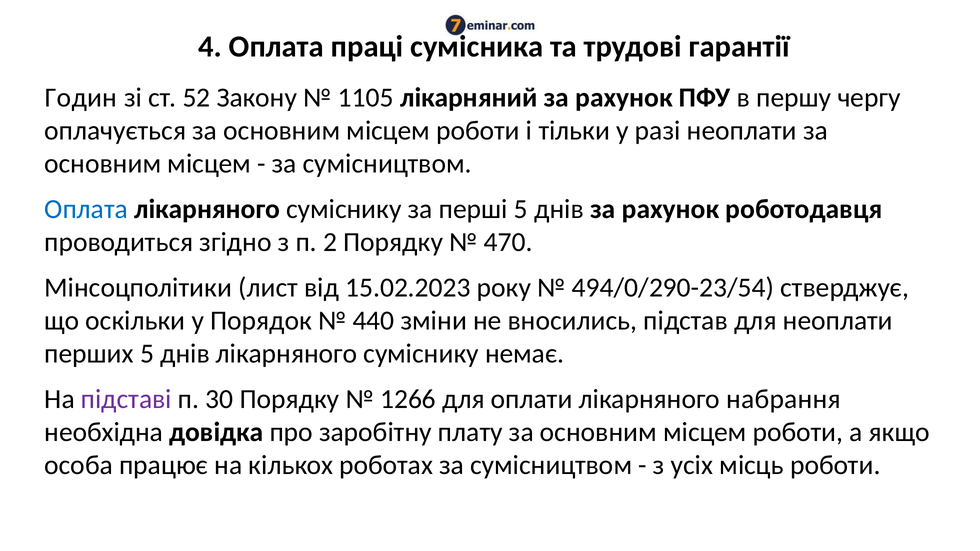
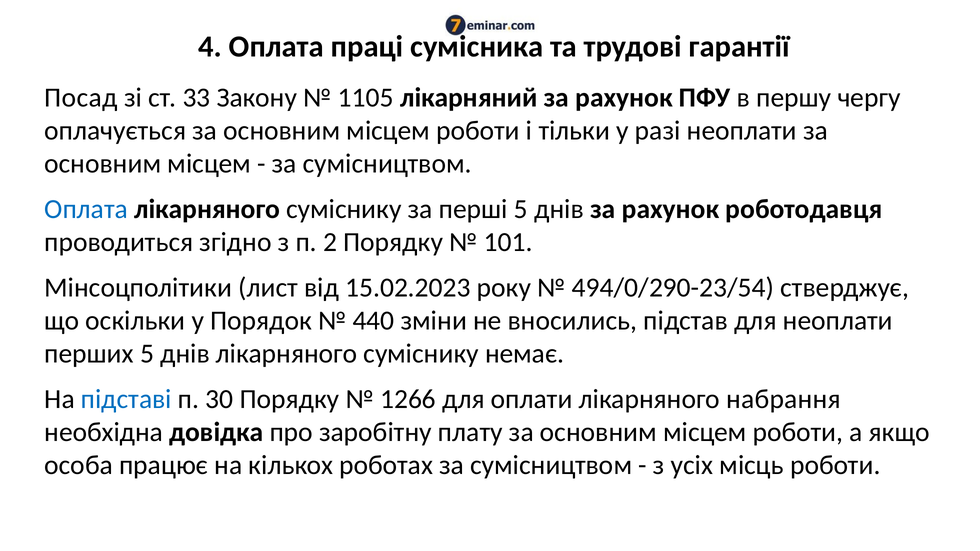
Годин: Годин -> Посад
52: 52 -> 33
470: 470 -> 101
підставі colour: purple -> blue
